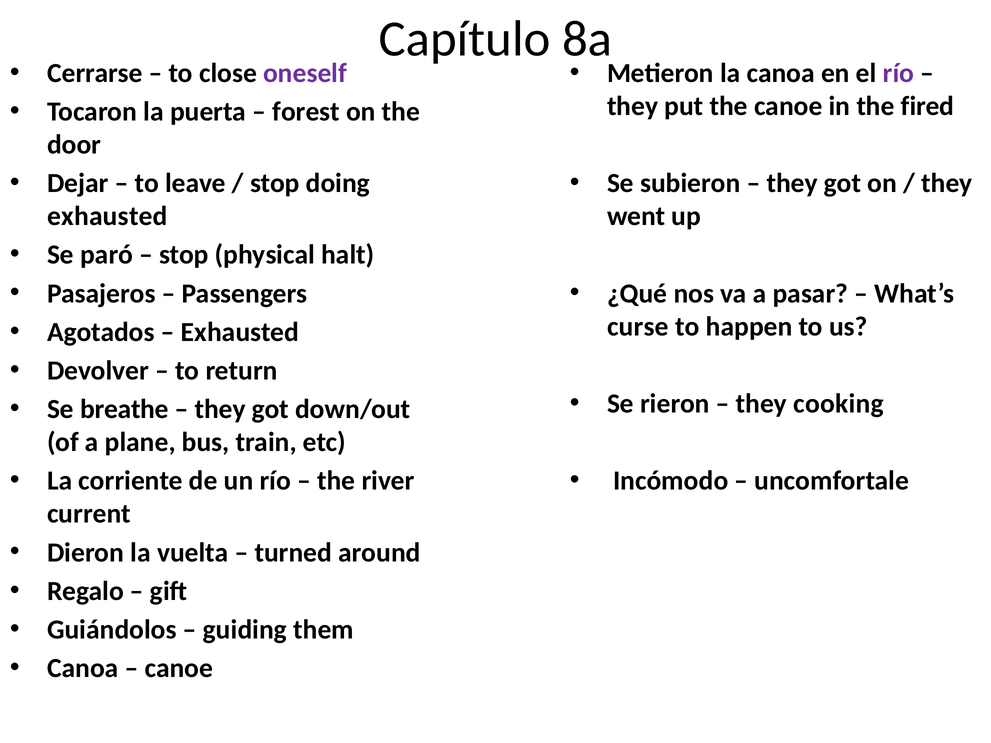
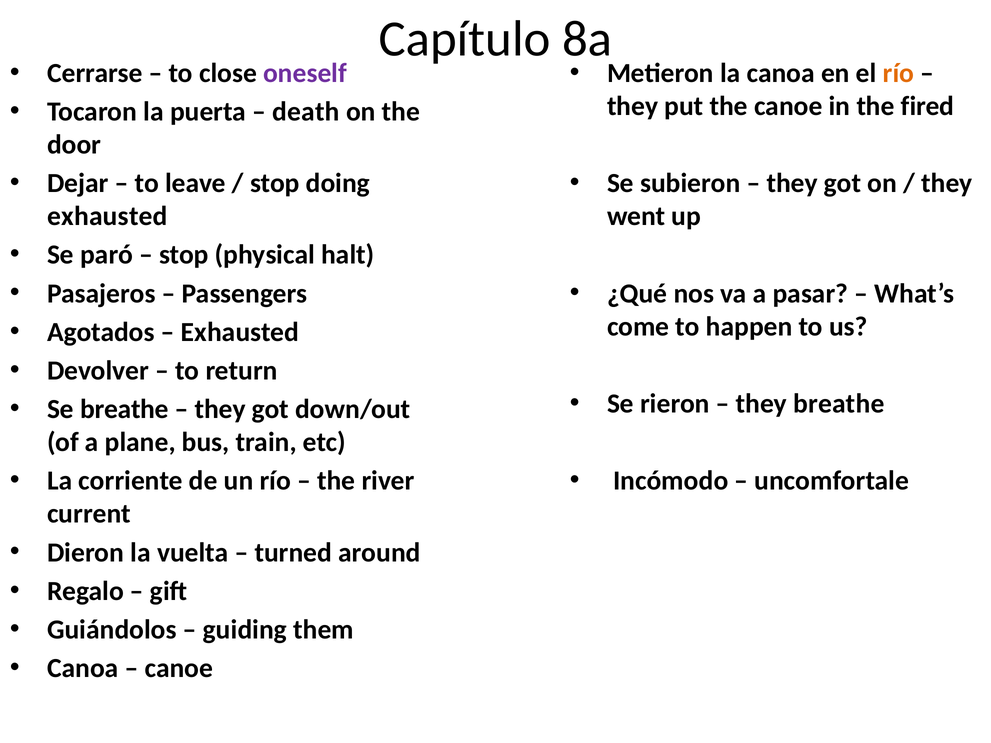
río at (899, 73) colour: purple -> orange
forest: forest -> death
curse: curse -> come
they cooking: cooking -> breathe
